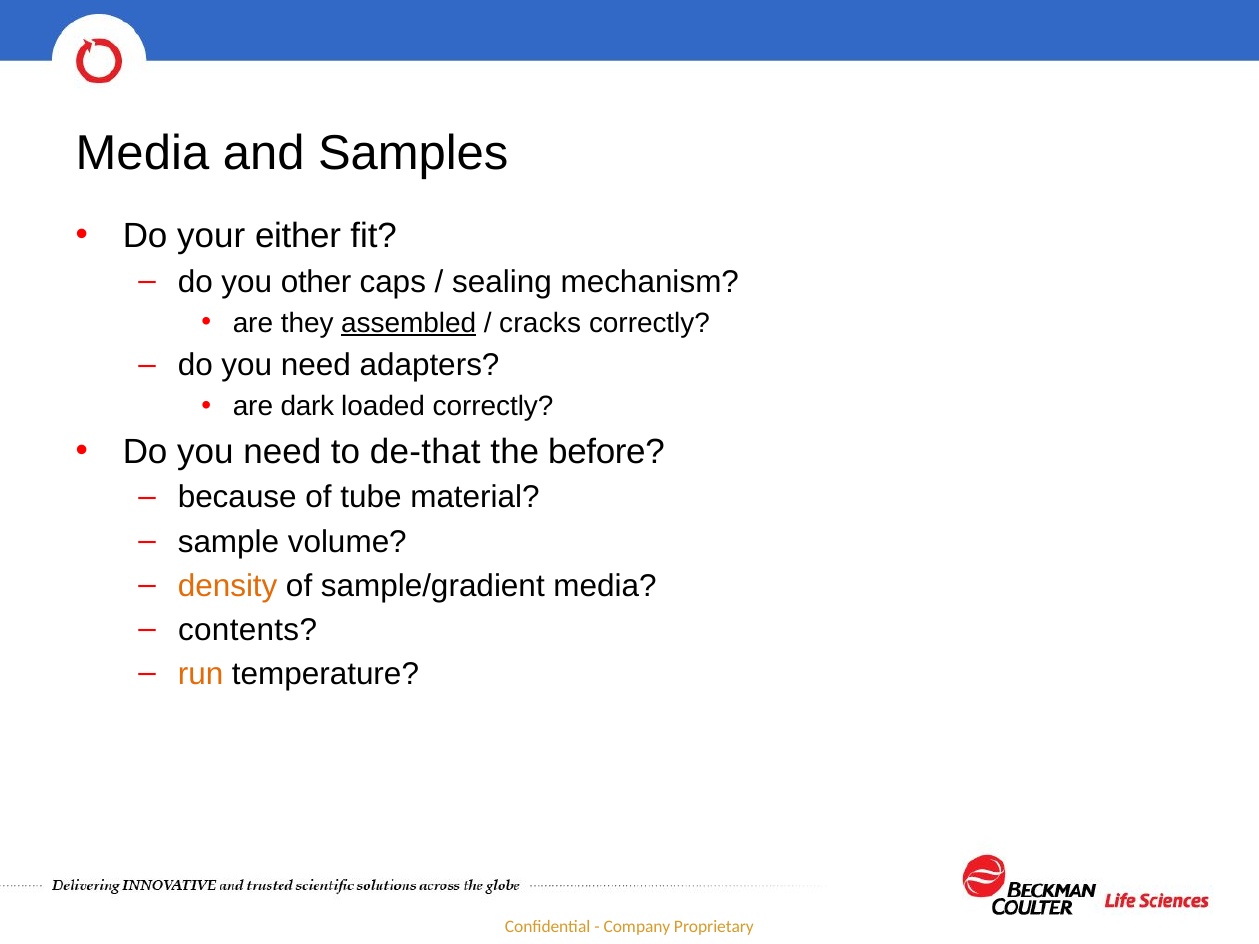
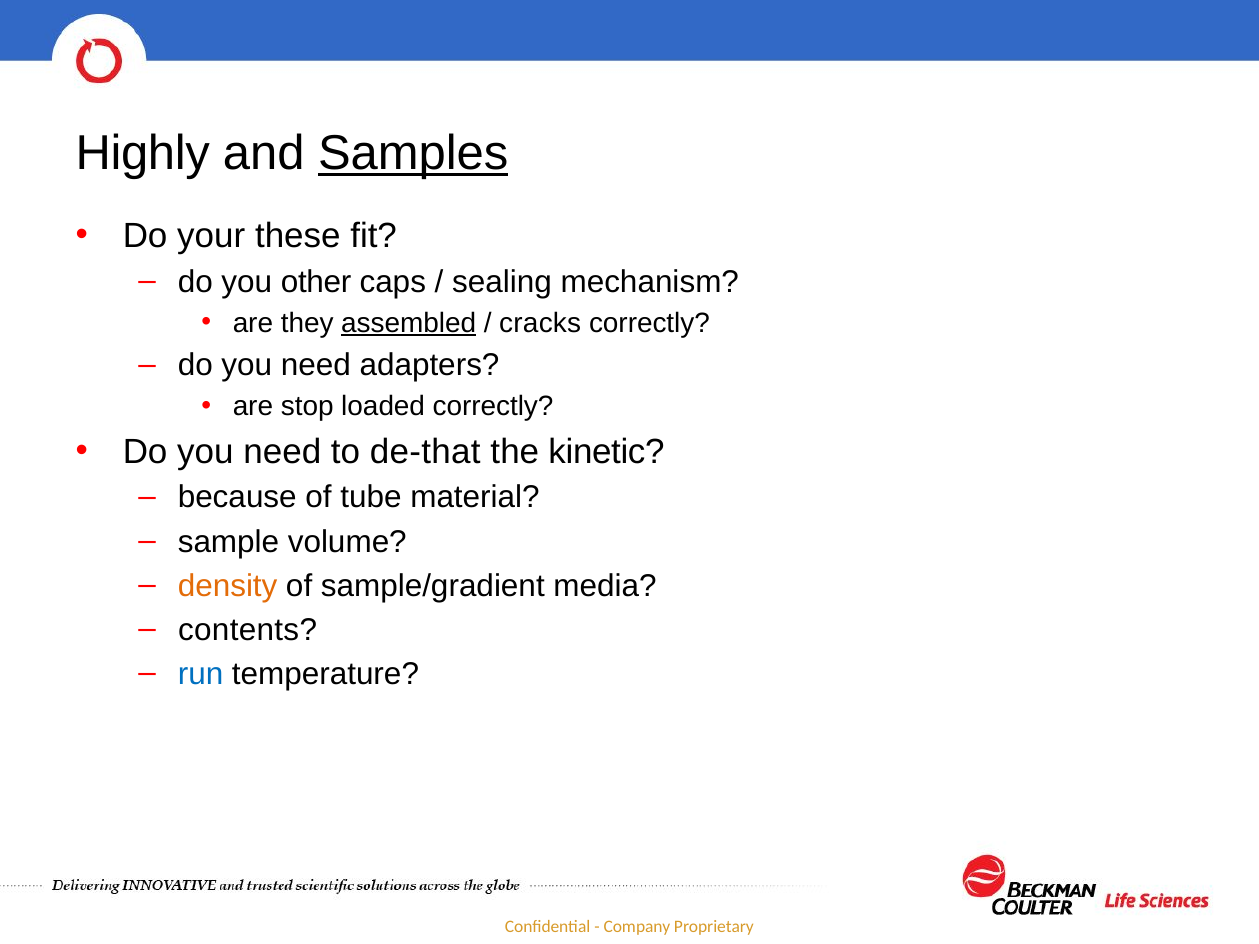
Media at (142, 153): Media -> Highly
Samples underline: none -> present
either: either -> these
dark: dark -> stop
before: before -> kinetic
run colour: orange -> blue
